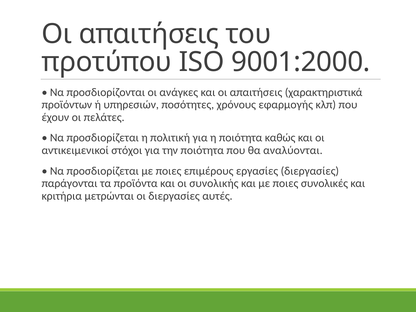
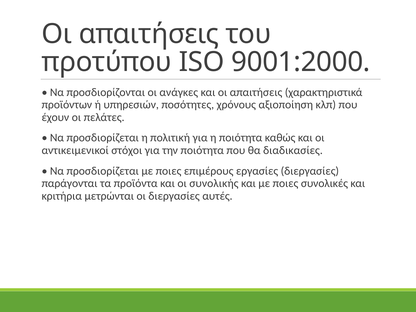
εφαρμογής: εφαρμογής -> αξιοποίηση
αναλύονται: αναλύονται -> διαδικασίες
